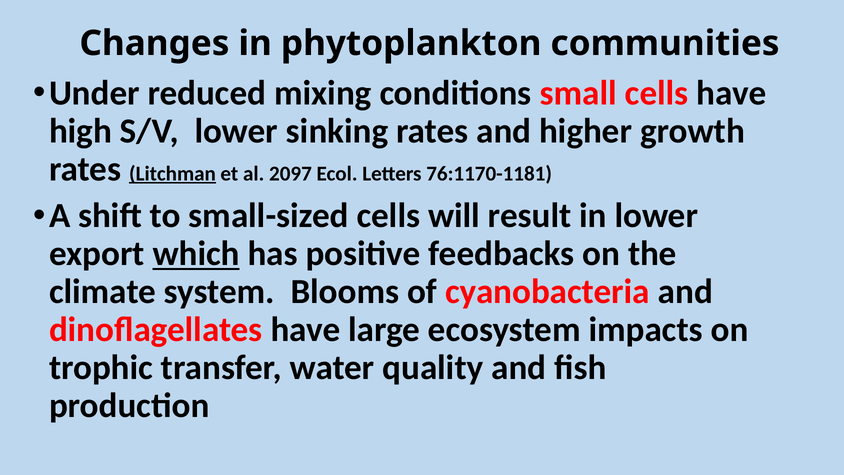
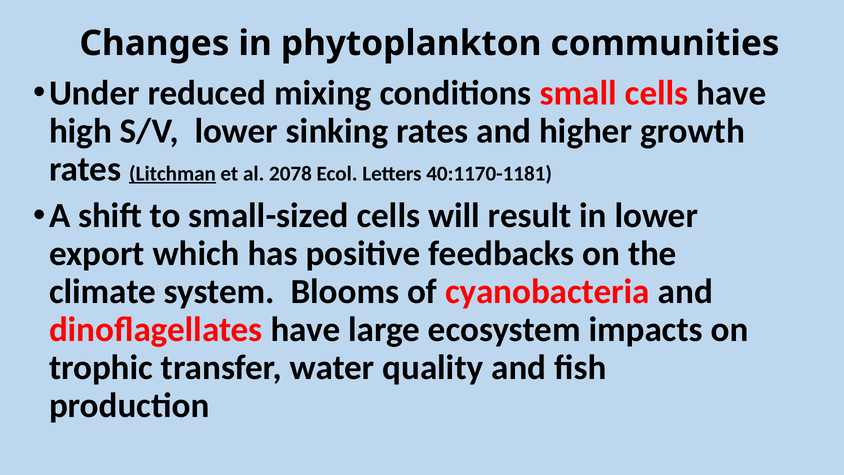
2097: 2097 -> 2078
76:1170-1181: 76:1170-1181 -> 40:1170-1181
which underline: present -> none
